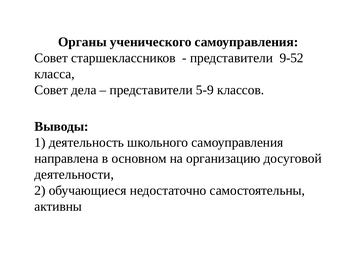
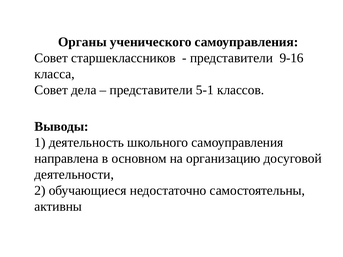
9-52: 9-52 -> 9-16
5-9: 5-9 -> 5-1
